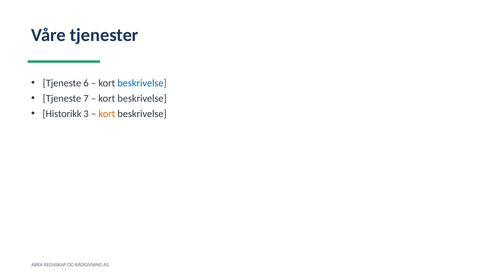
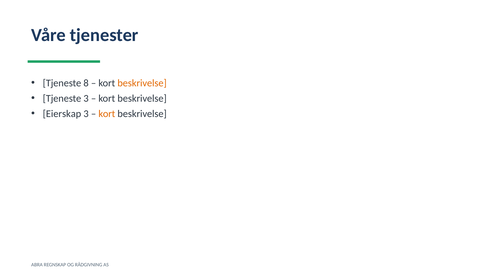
6: 6 -> 8
beskrivelse at (142, 83) colour: blue -> orange
Tjeneste 7: 7 -> 3
Historikk: Historikk -> Eierskap
